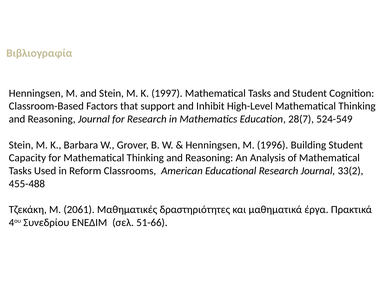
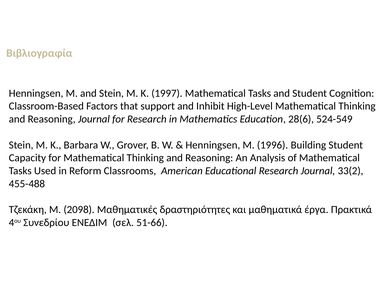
28(7: 28(7 -> 28(6
2061: 2061 -> 2098
